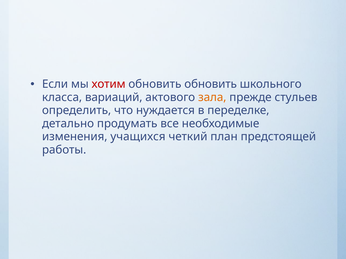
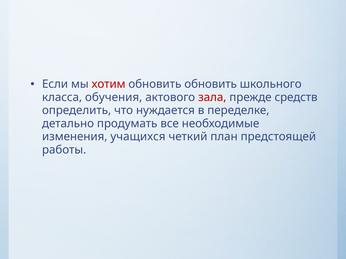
вариаций: вариаций -> обучения
зала colour: orange -> red
стульев: стульев -> средств
